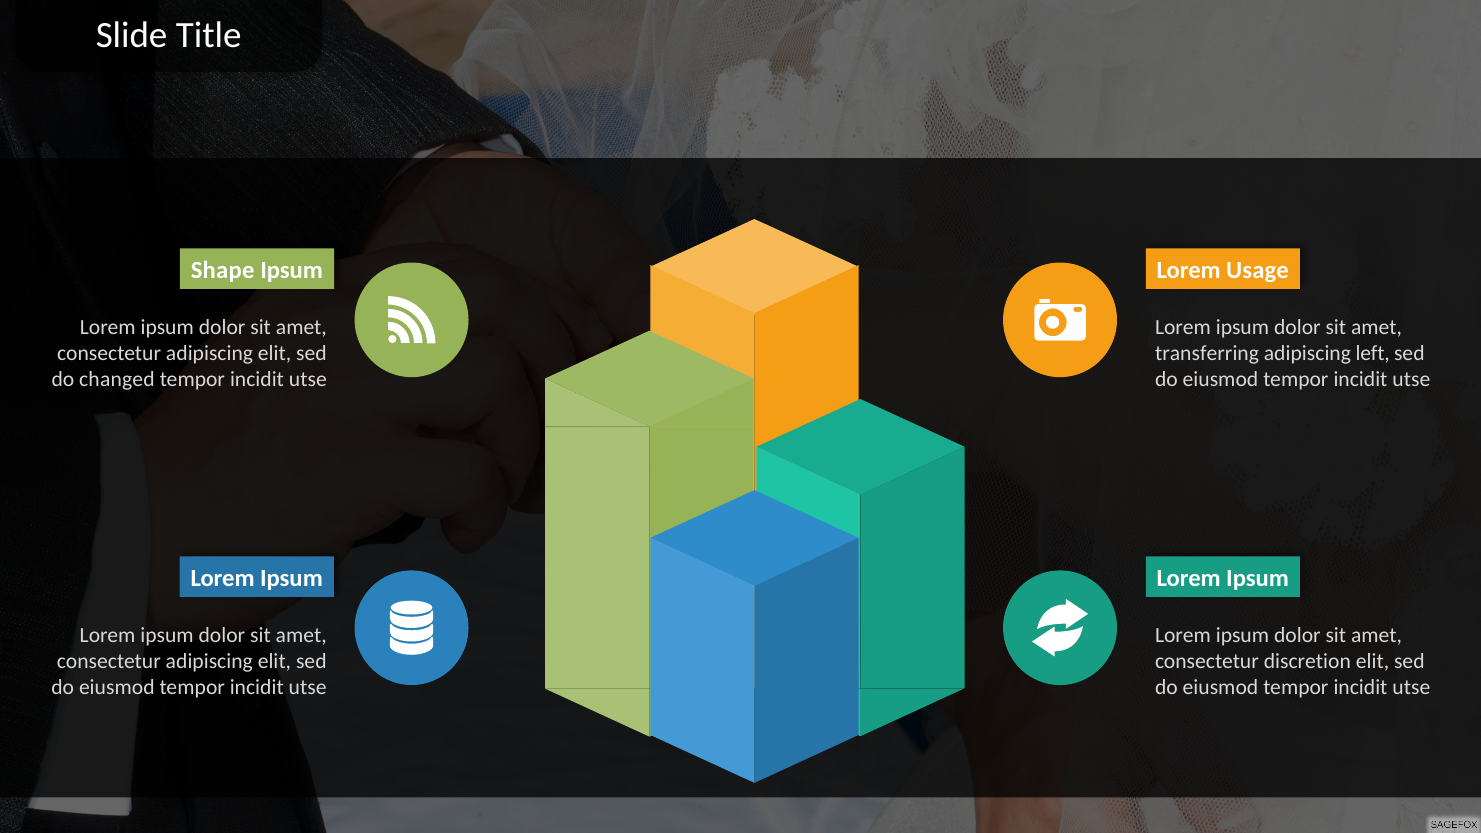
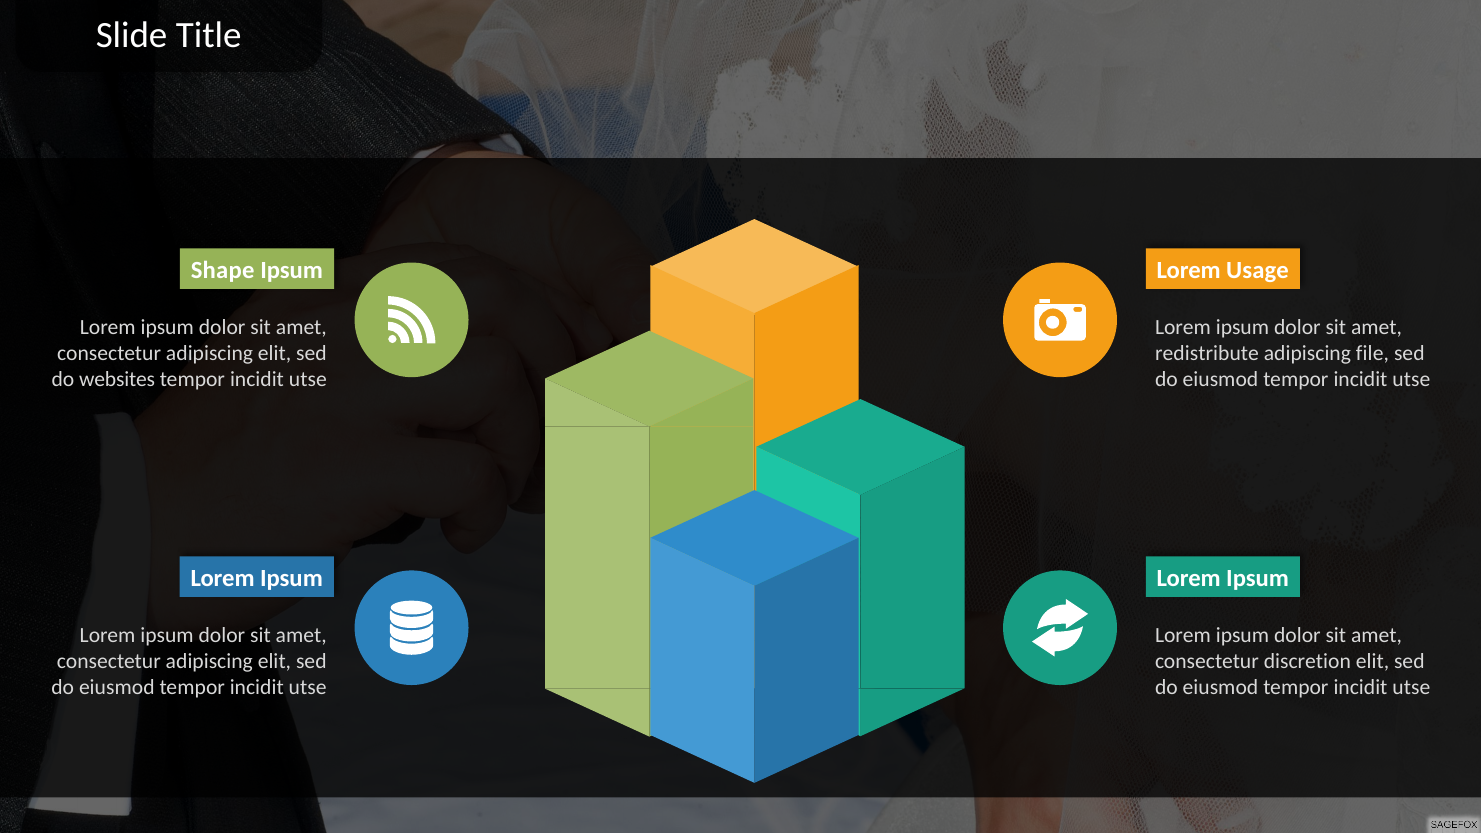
transferring: transferring -> redistribute
left: left -> file
changed: changed -> websites
